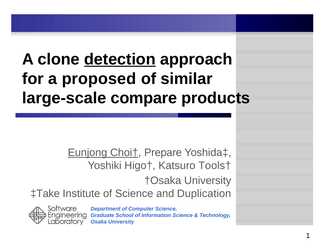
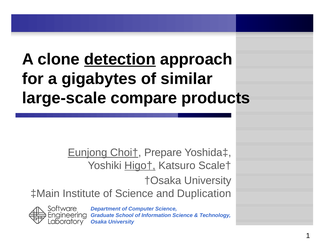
proposed: proposed -> gigabytes
Higo† underline: none -> present
Tools†: Tools† -> Scale†
‡Take: ‡Take -> ‡Main
